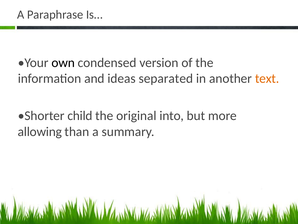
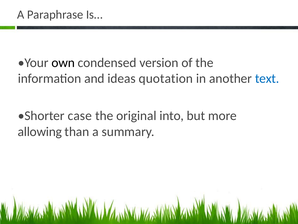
separated: separated -> quotation
text colour: orange -> blue
child: child -> case
